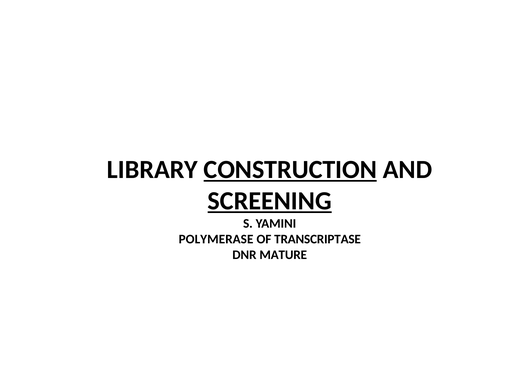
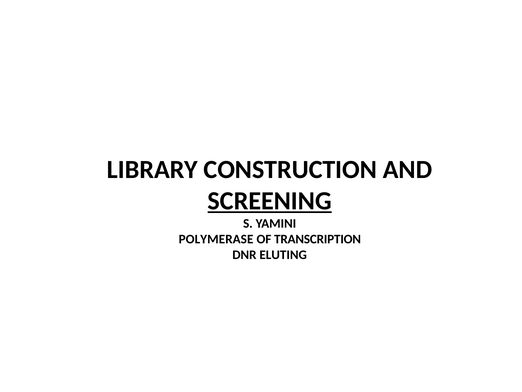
CONSTRUCTION underline: present -> none
TRANSCRIPTASE: TRANSCRIPTASE -> TRANSCRIPTION
MATURE: MATURE -> ELUTING
